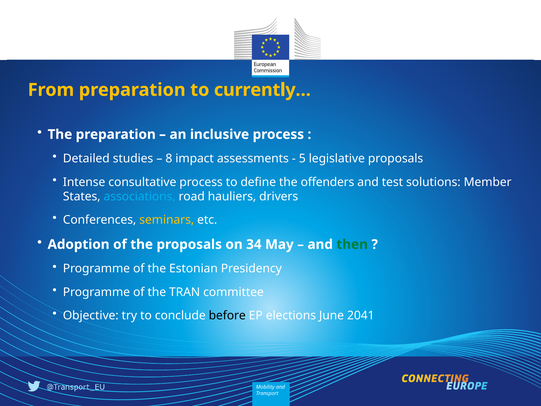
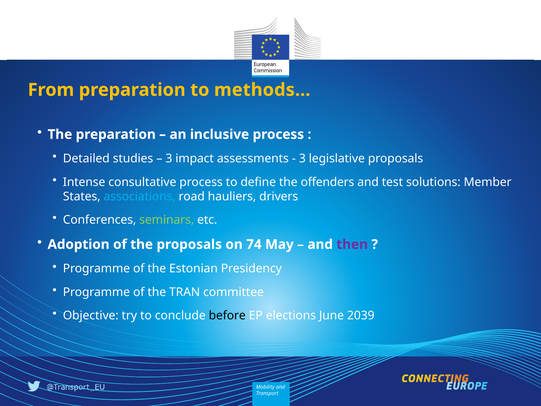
currently…: currently… -> methods…
8 at (169, 159): 8 -> 3
5 at (302, 159): 5 -> 3
seminars colour: yellow -> light green
34: 34 -> 74
then colour: green -> purple
2041: 2041 -> 2039
